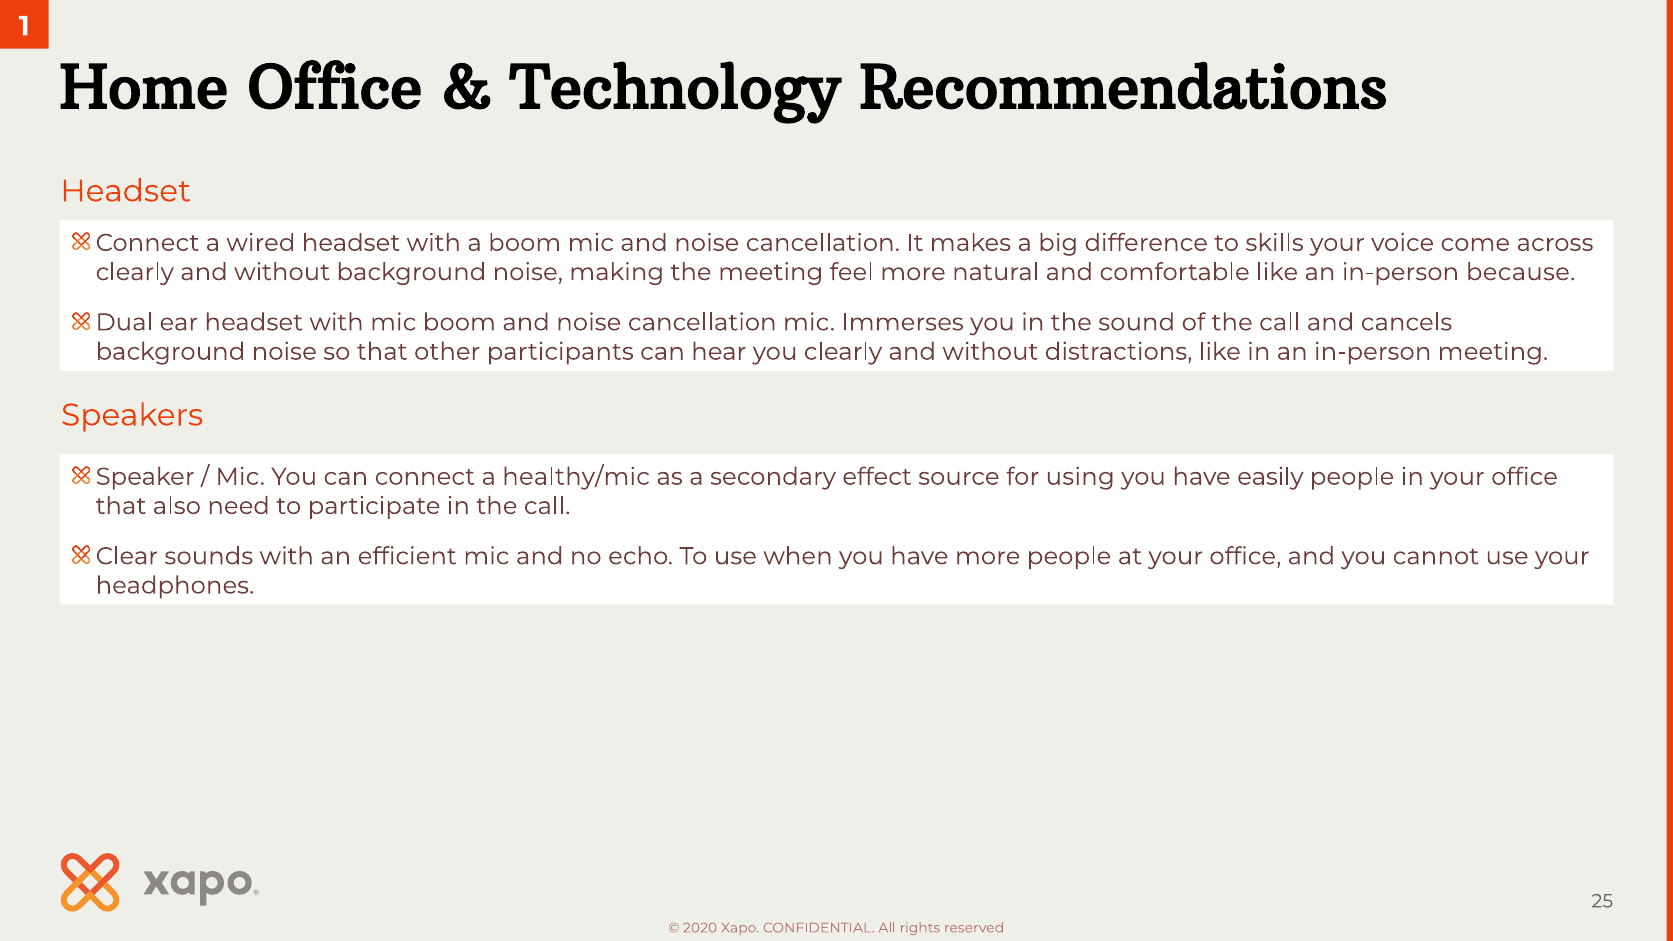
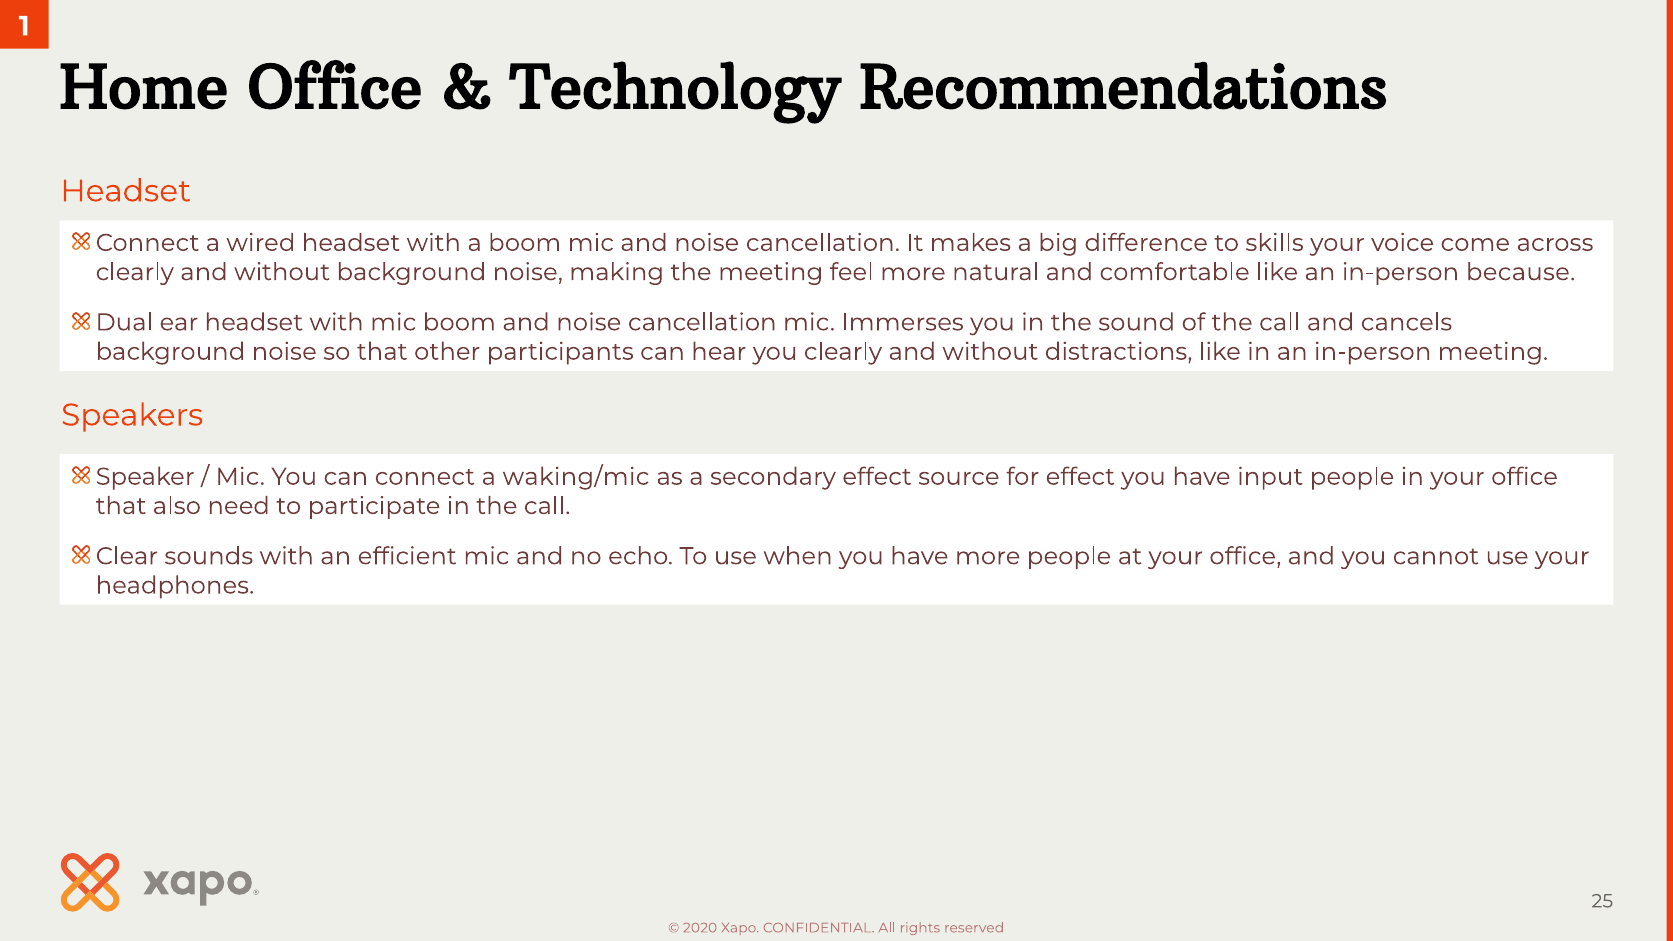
healthy/mic: healthy/mic -> waking/mic
for using: using -> effect
easily: easily -> input
